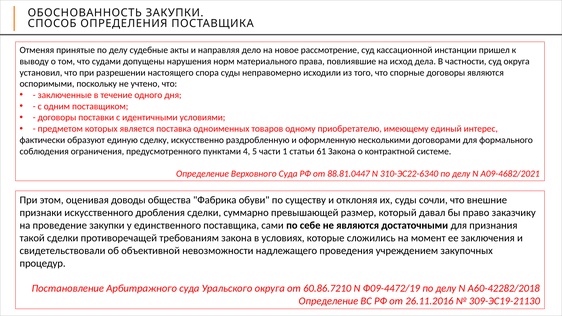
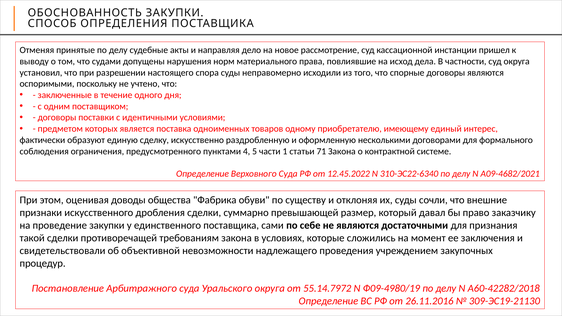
61: 61 -> 71
88.81.0447: 88.81.0447 -> 12.45.2022
60.86.7210: 60.86.7210 -> 55.14.7972
Ф09-4472/19: Ф09-4472/19 -> Ф09-4980/19
